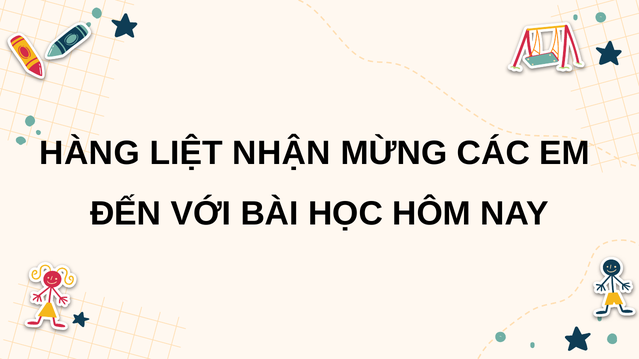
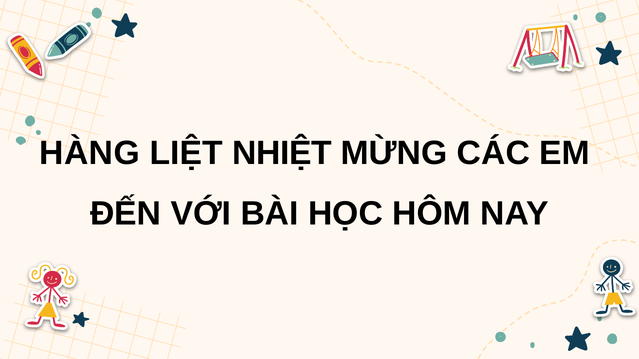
NHẬN: NHẬN -> NHIỆT
